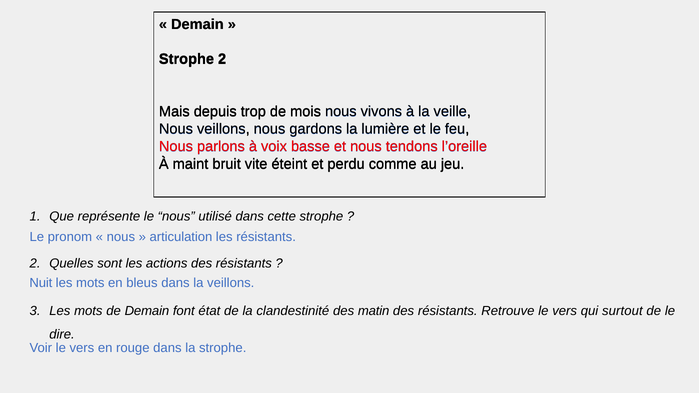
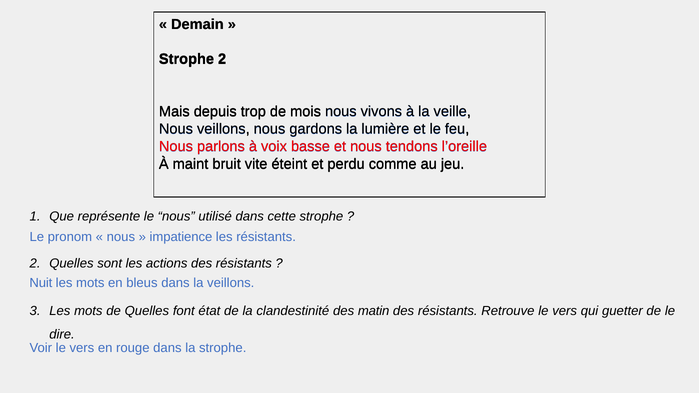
articulation: articulation -> impatience
de Demain: Demain -> Quelles
surtout: surtout -> guetter
